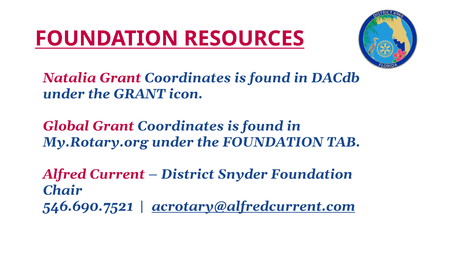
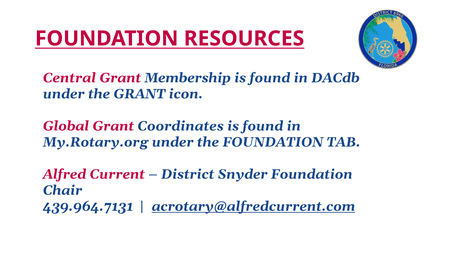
Natalia: Natalia -> Central
Coordinates at (188, 78): Coordinates -> Membership
546.690.7521: 546.690.7521 -> 439.964.7131
